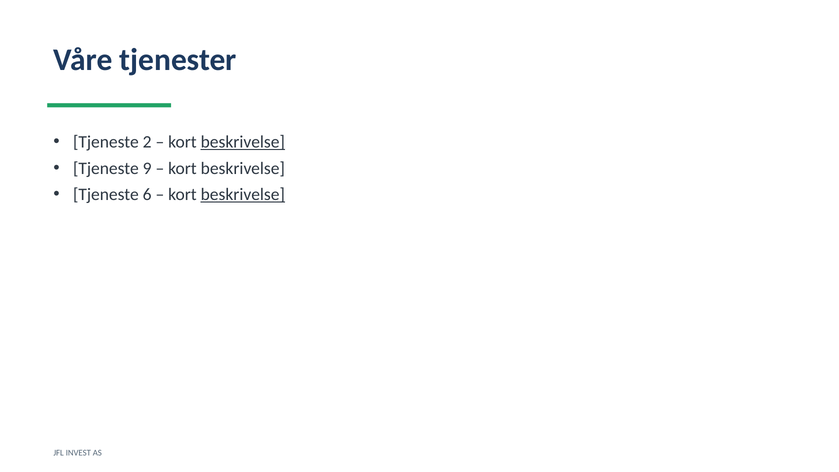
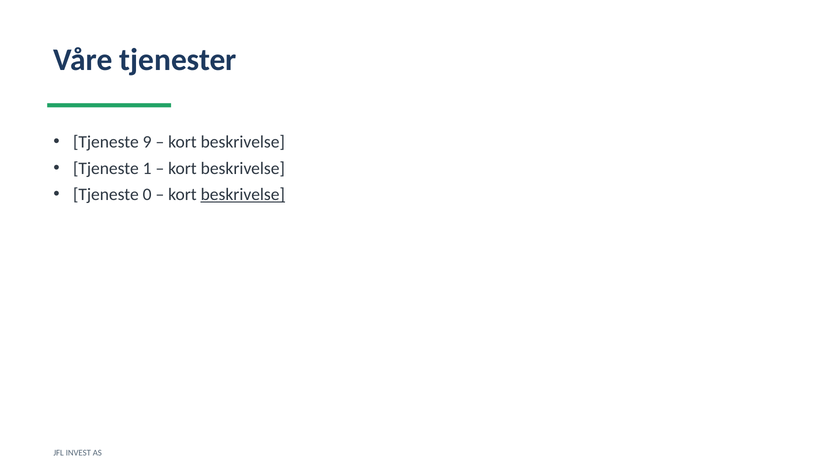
2: 2 -> 9
beskrivelse at (243, 142) underline: present -> none
9: 9 -> 1
6: 6 -> 0
